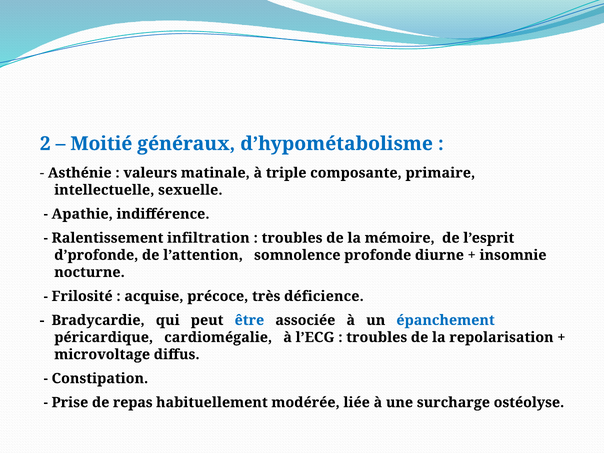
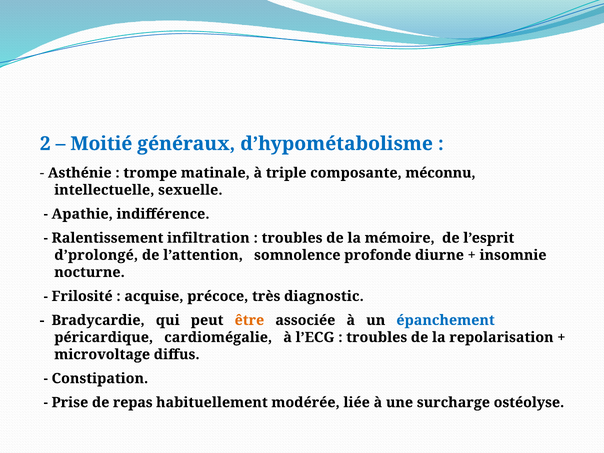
valeurs: valeurs -> trompe
primaire: primaire -> méconnu
d’profonde: d’profonde -> d’prolongé
déficience: déficience -> diagnostic
être colour: blue -> orange
